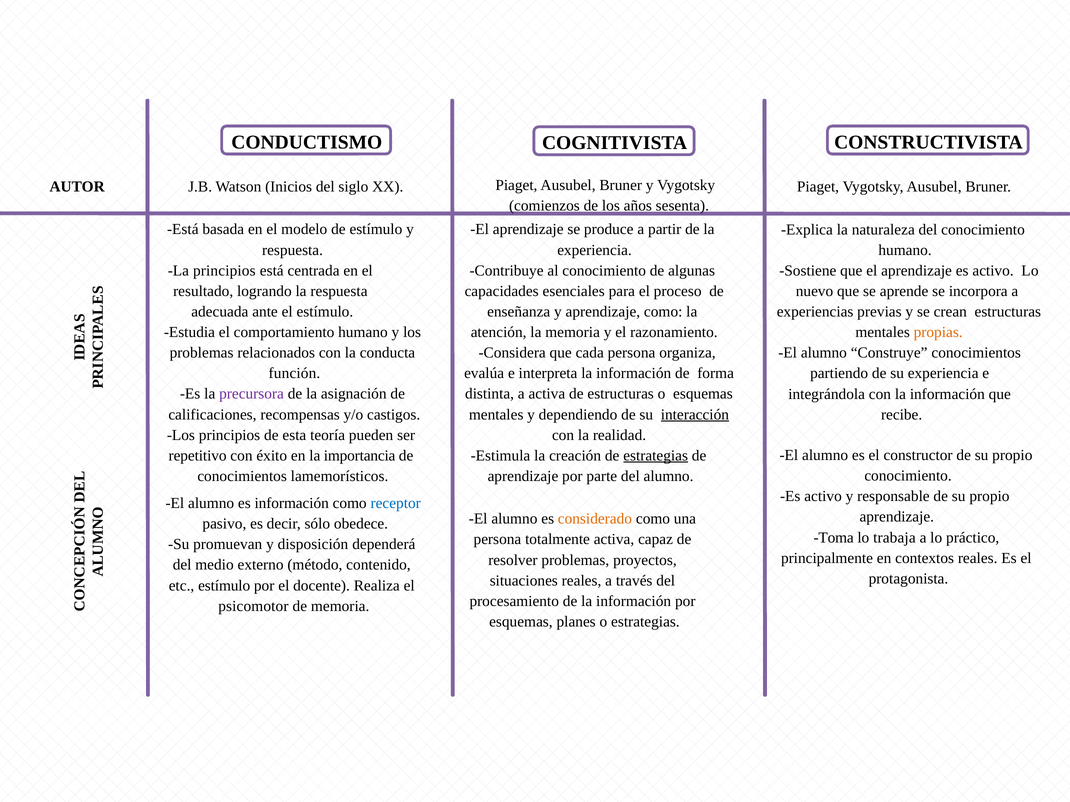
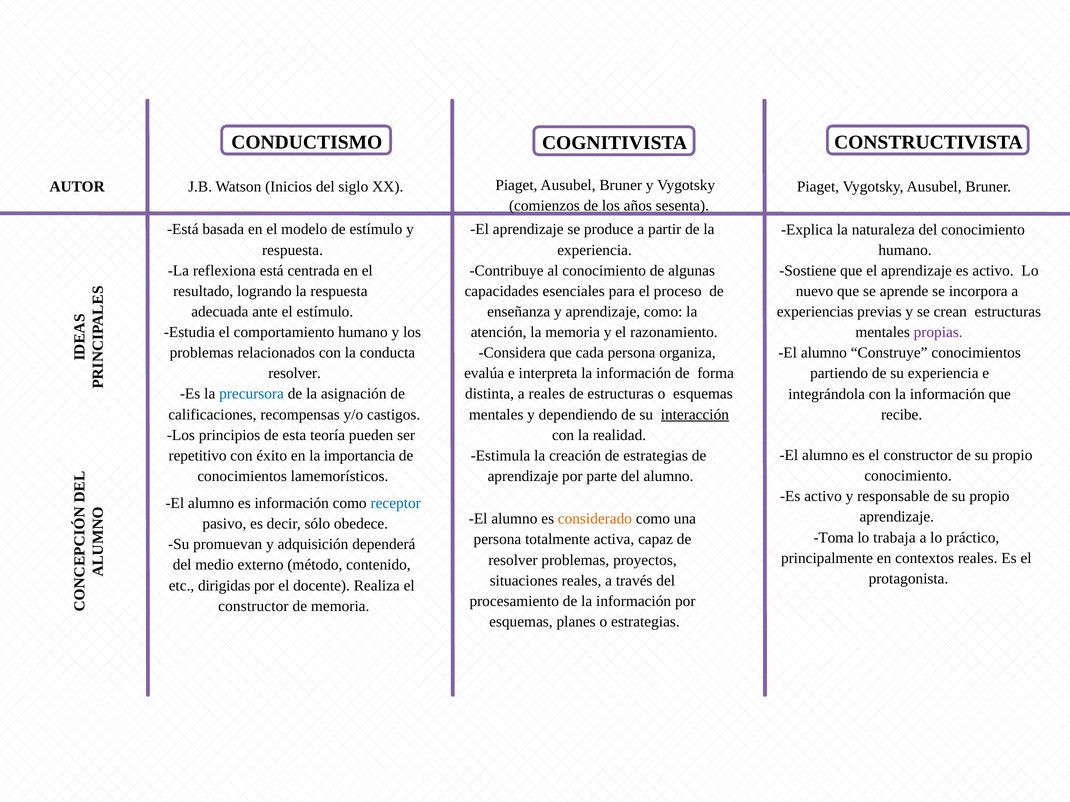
La principios: principios -> reflexiona
propias colour: orange -> purple
función at (294, 374): función -> resolver
precursora colour: purple -> blue
a activa: activa -> reales
estrategias at (656, 456) underline: present -> none
disposición: disposición -> adquisición
etc estímulo: estímulo -> dirigidas
psicomotor at (253, 606): psicomotor -> constructor
